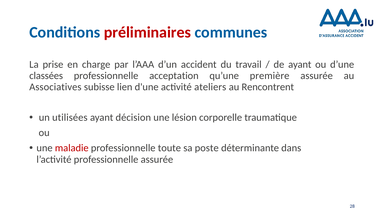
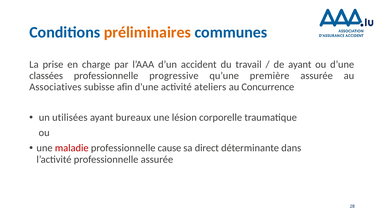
préliminaires colour: red -> orange
acceptation: acceptation -> progressive
lien: lien -> afin
Rencontrent: Rencontrent -> Concurrence
décision: décision -> bureaux
toute: toute -> cause
poste: poste -> direct
